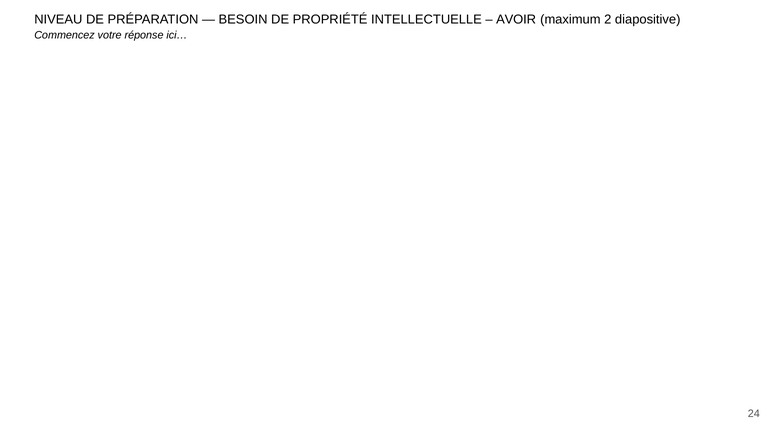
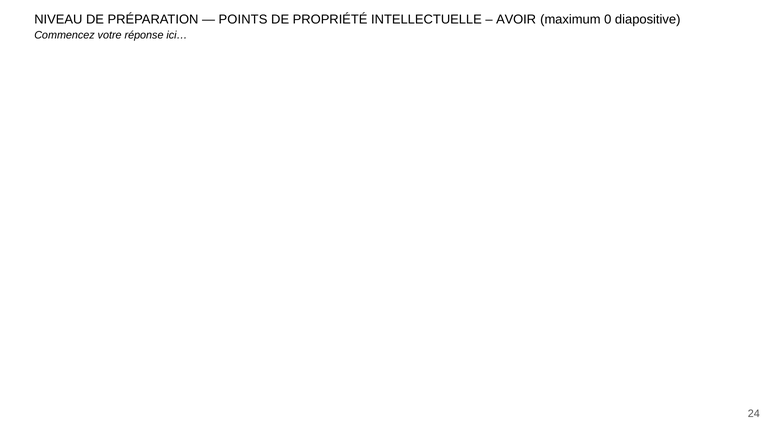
BESOIN: BESOIN -> POINTS
2: 2 -> 0
